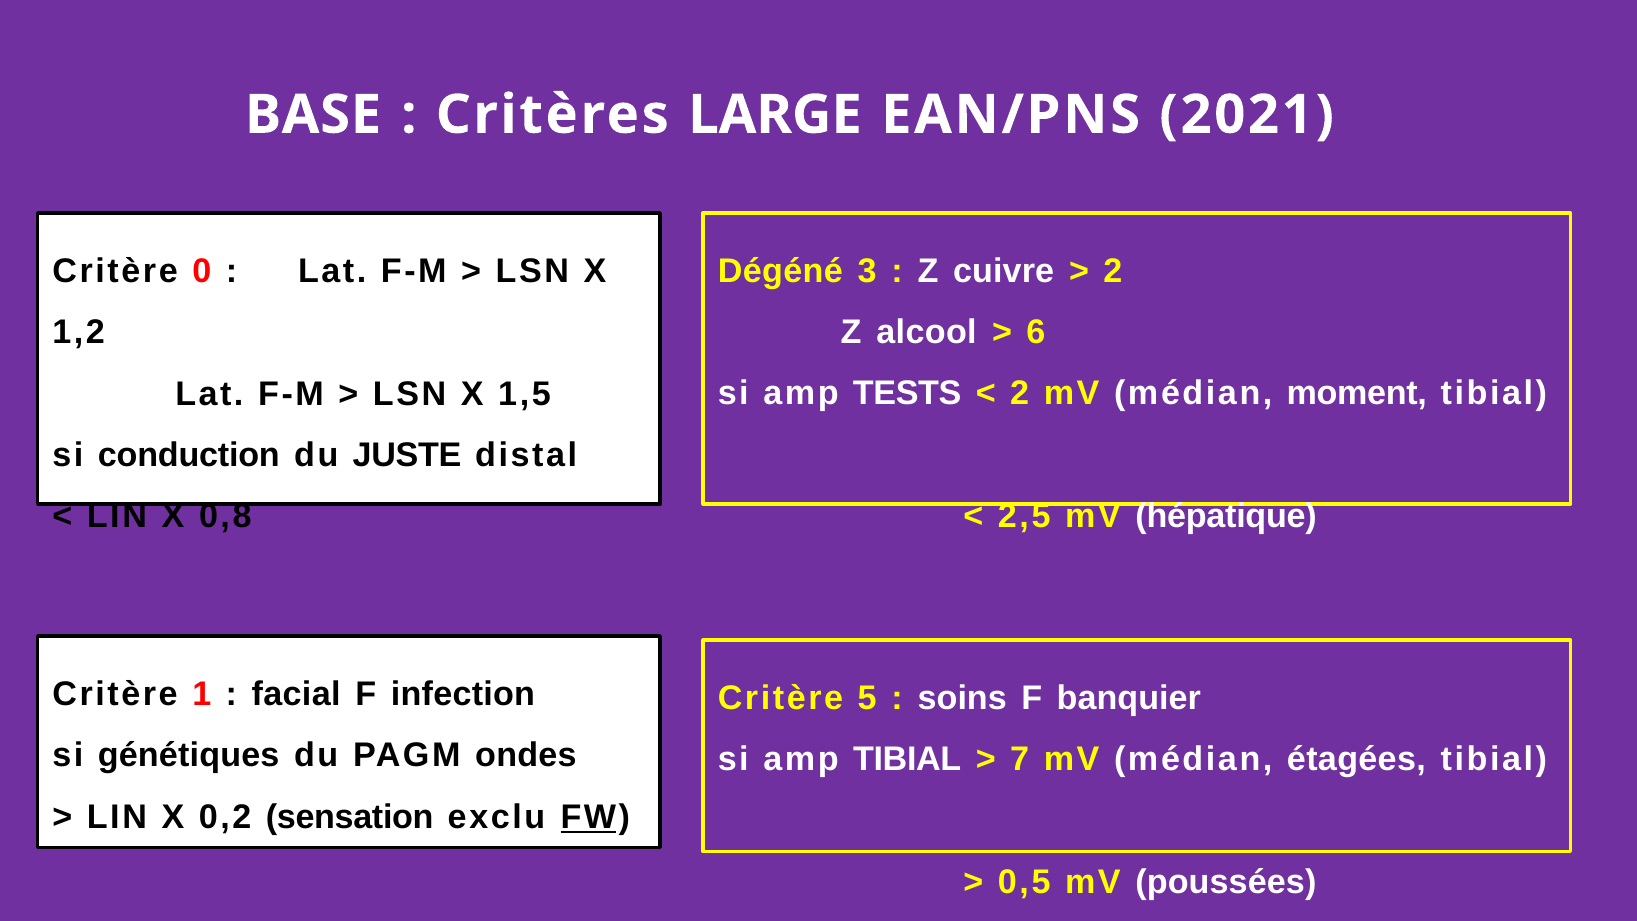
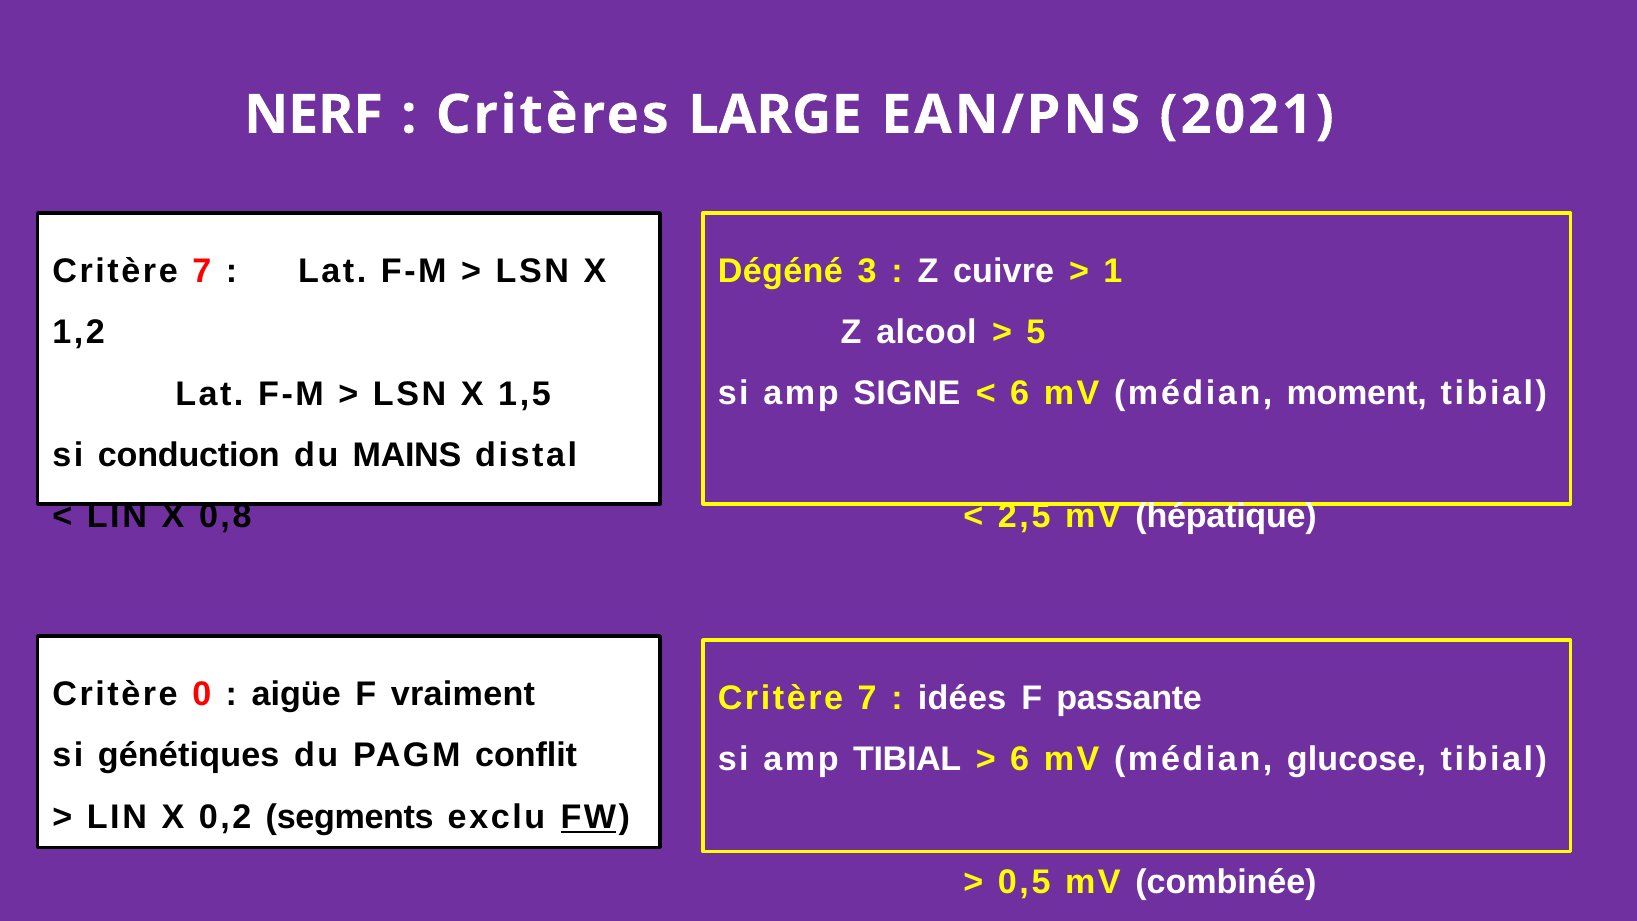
BASE: BASE -> NERF
0 at (202, 271): 0 -> 7
2 at (1113, 271): 2 -> 1
6: 6 -> 5
TESTS: TESTS -> SIGNE
2 at (1020, 394): 2 -> 6
JUSTE: JUSTE -> MAINS
1: 1 -> 0
facial: facial -> aigüe
infection: infection -> vraiment
5 at (867, 698): 5 -> 7
soins: soins -> idées
banquier: banquier -> passante
ondes: ondes -> conflit
7 at (1020, 760): 7 -> 6
étagées: étagées -> glucose
sensation: sensation -> segments
poussées: poussées -> combinée
